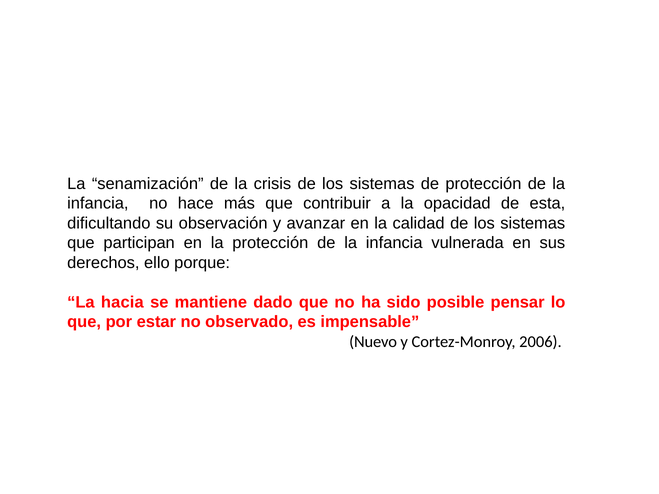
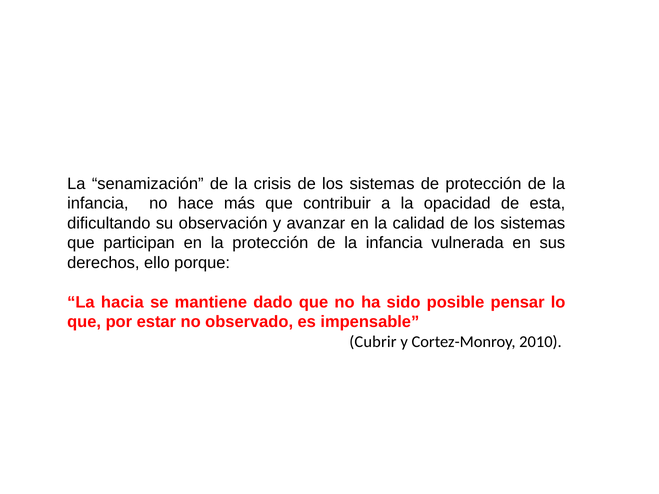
Nuevo: Nuevo -> Cubrir
2006: 2006 -> 2010
